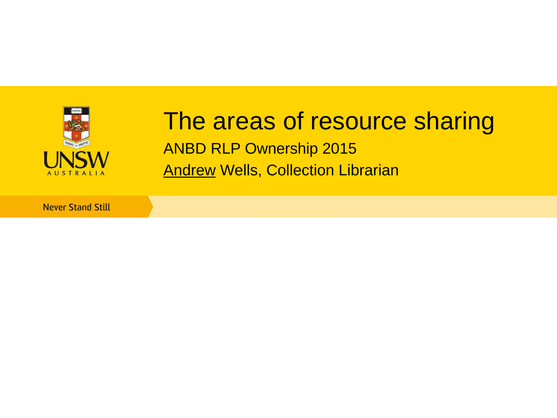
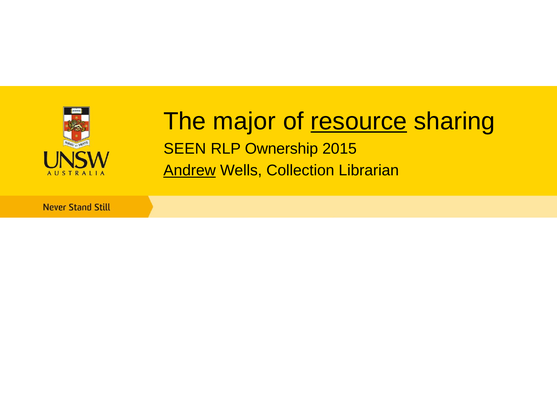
areas: areas -> major
resource underline: none -> present
ANBD: ANBD -> SEEN
